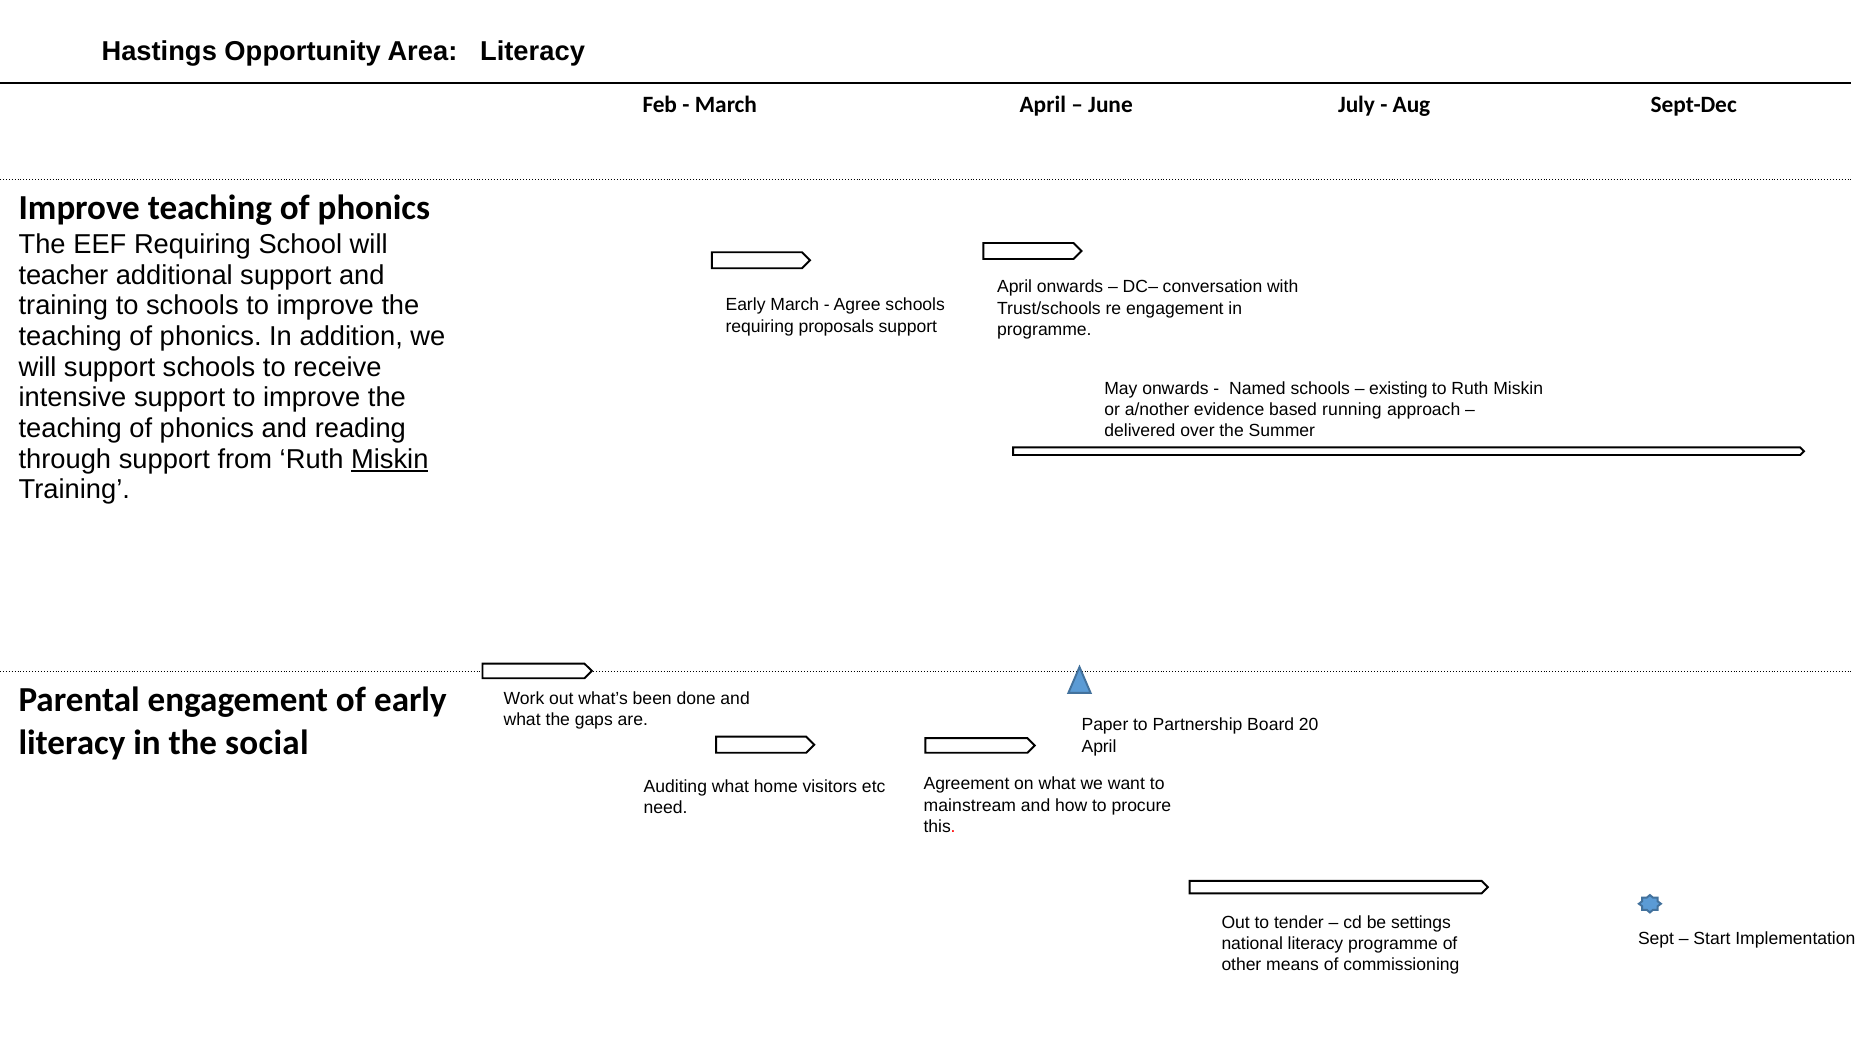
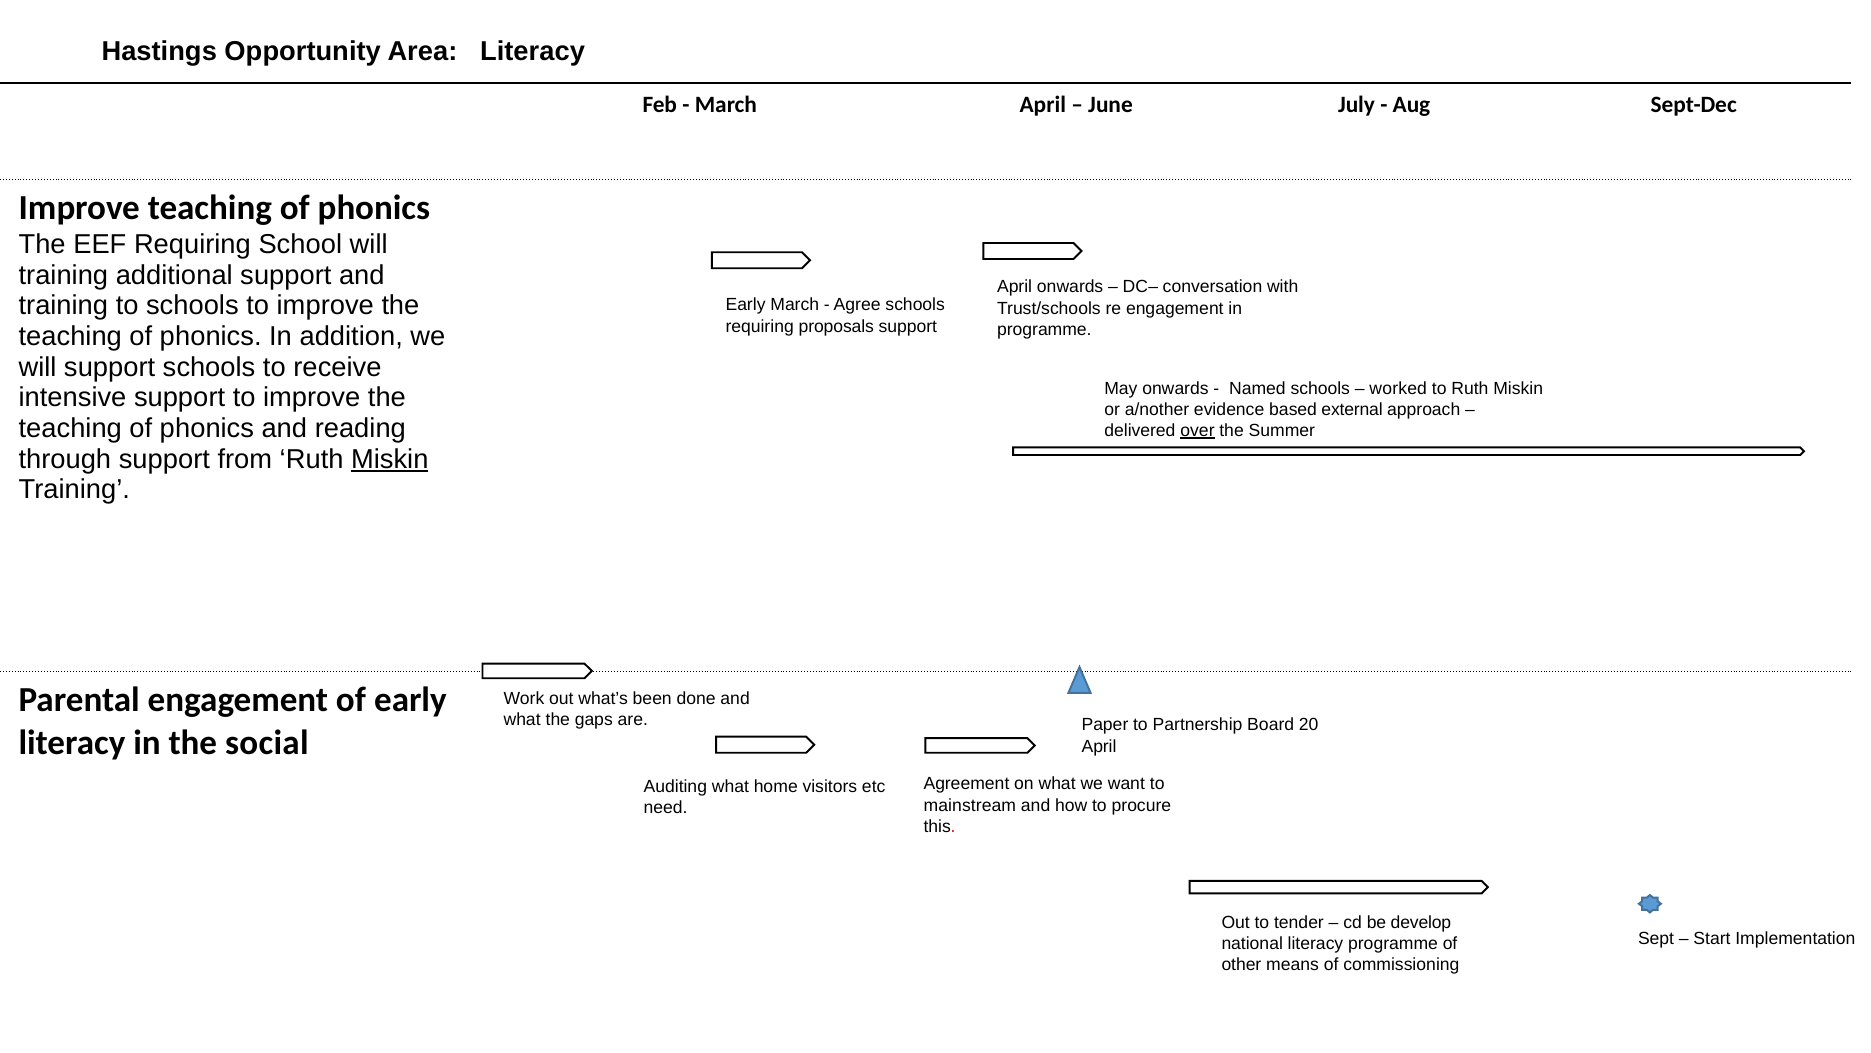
teacher at (64, 275): teacher -> training
existing: existing -> worked
running: running -> external
over underline: none -> present
settings: settings -> develop
